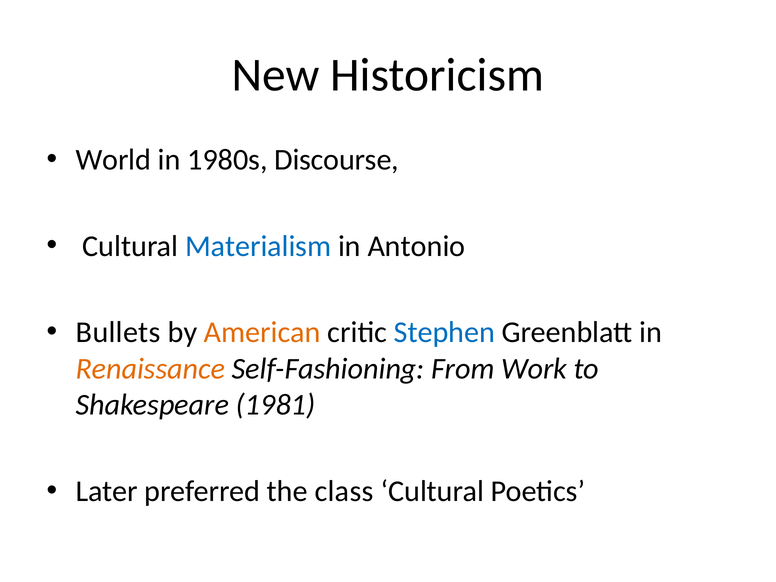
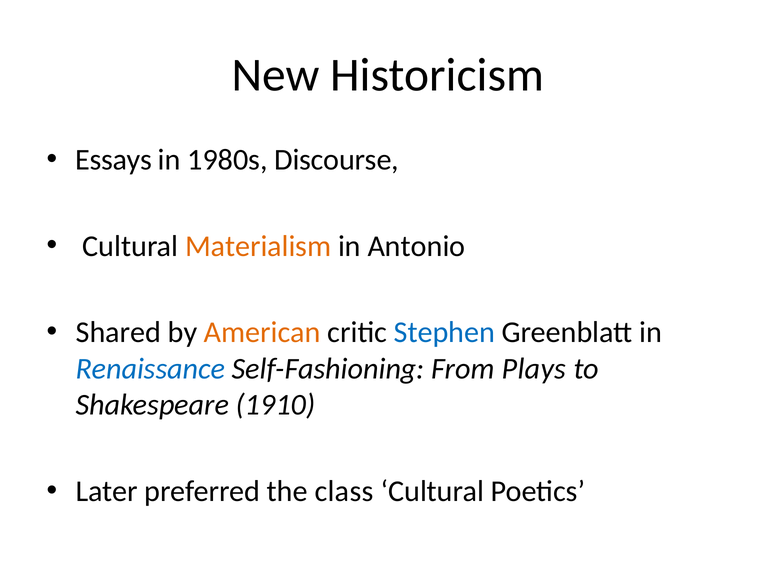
World: World -> Essays
Materialism colour: blue -> orange
Bullets: Bullets -> Shared
Renaissance colour: orange -> blue
Work: Work -> Plays
1981: 1981 -> 1910
